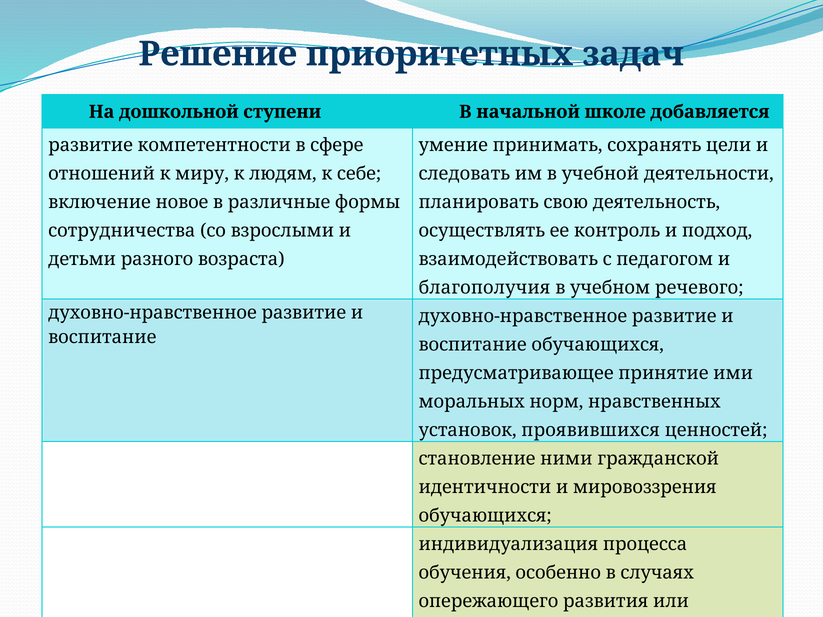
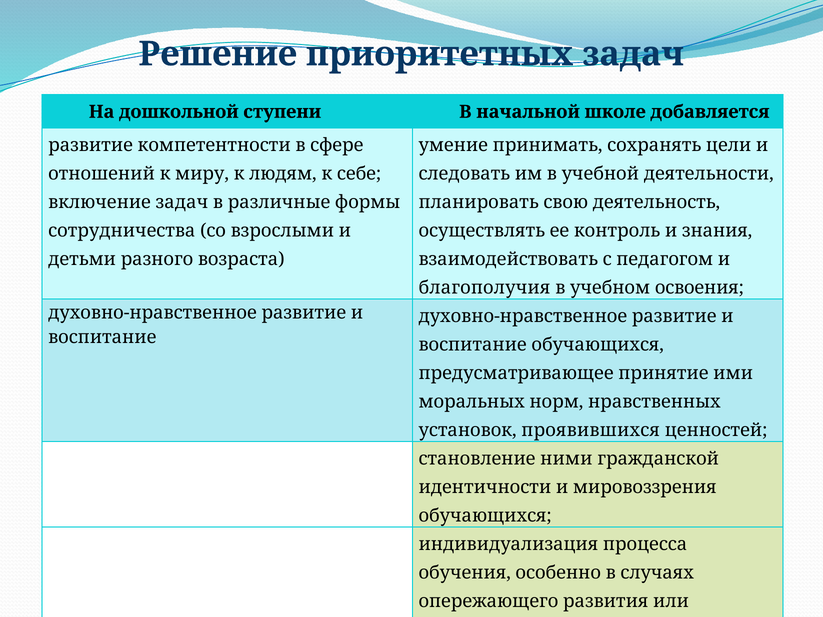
включение новое: новое -> задач
подход: подход -> знания
речевого: речевого -> освоения
